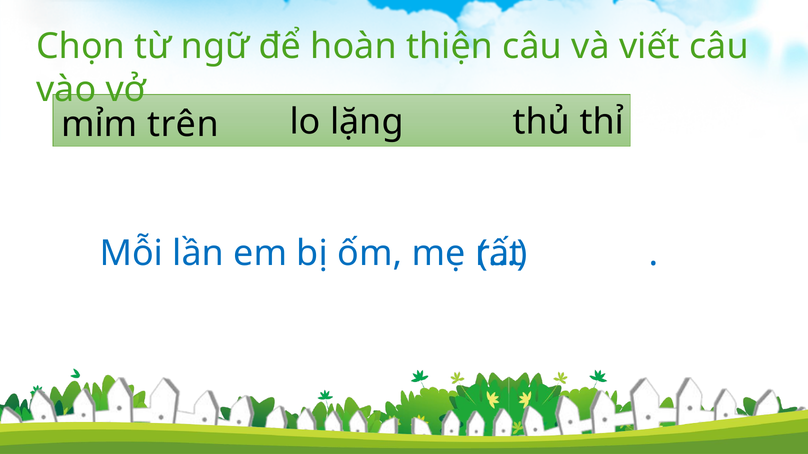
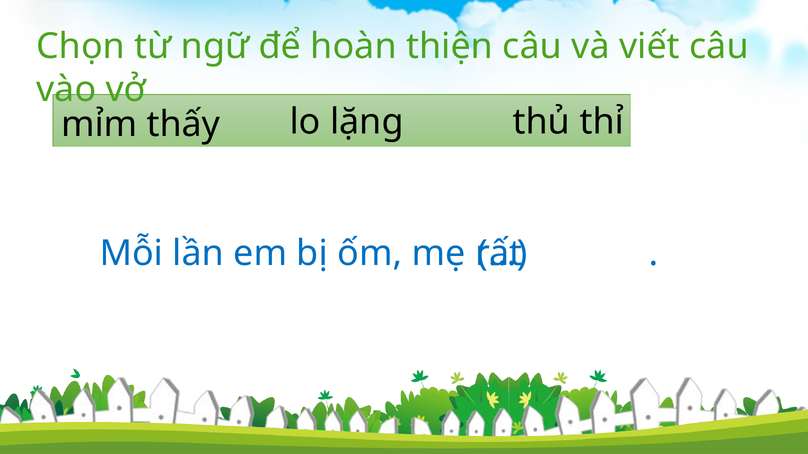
trên: trên -> thấy
